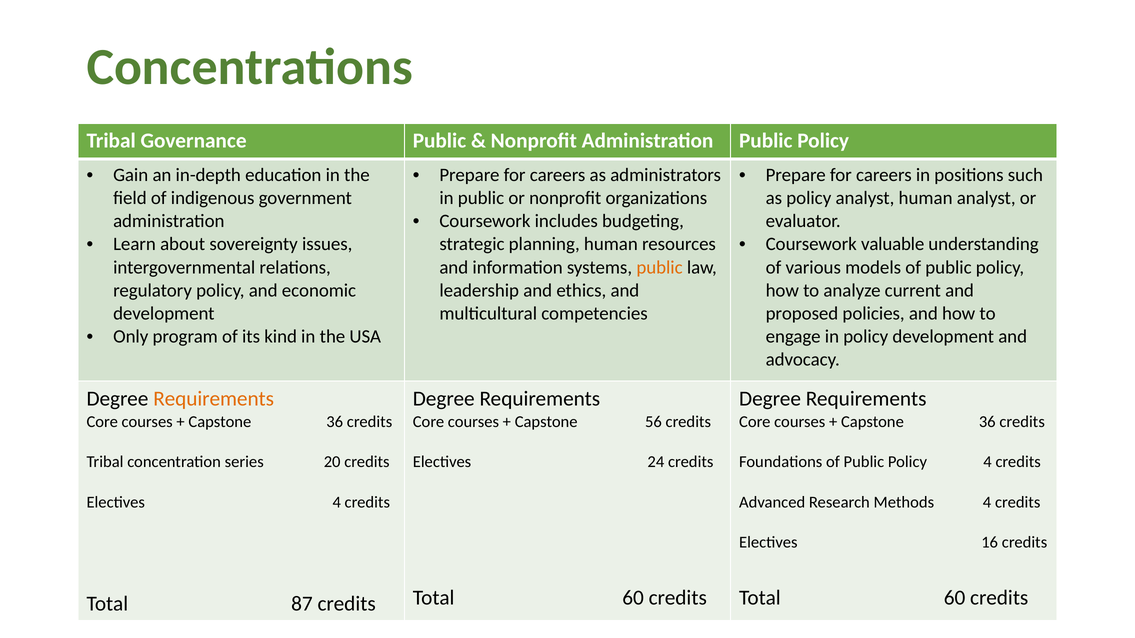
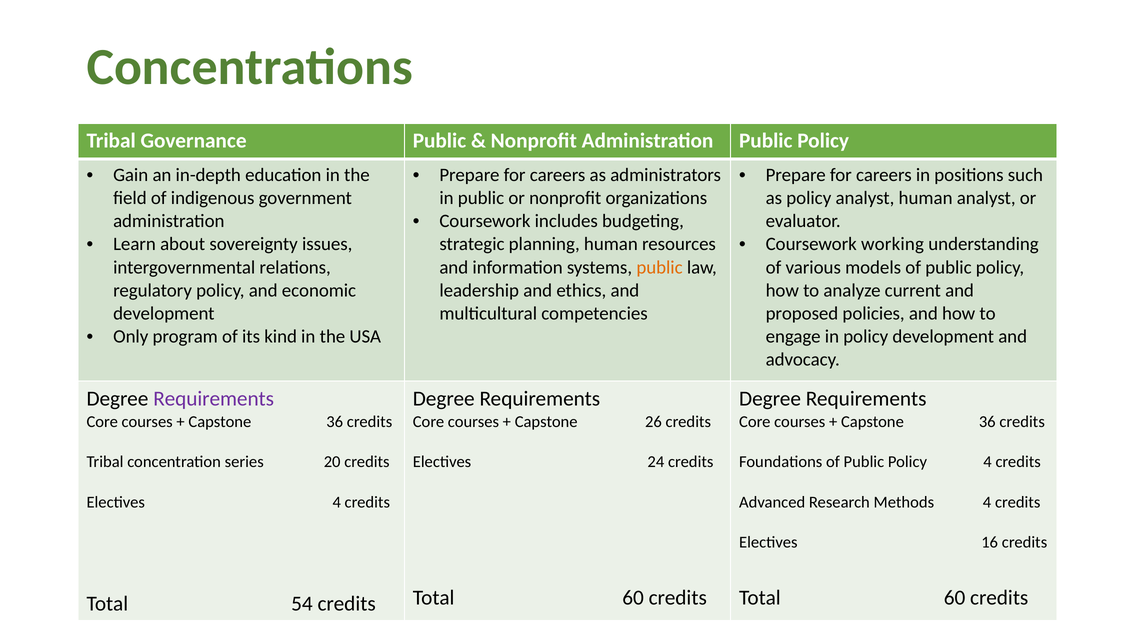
valuable: valuable -> working
Requirements at (214, 399) colour: orange -> purple
56: 56 -> 26
87: 87 -> 54
